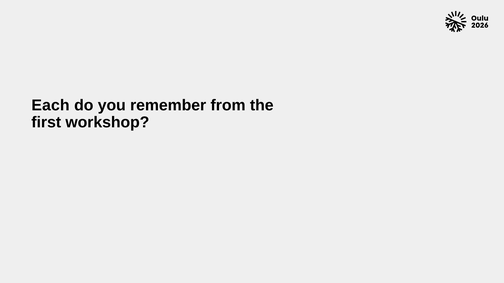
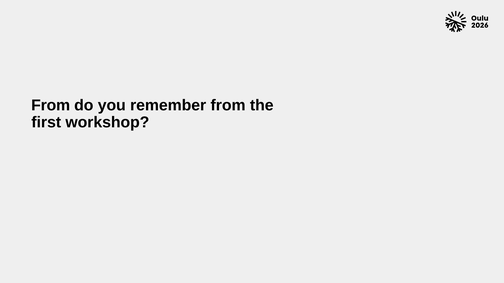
Each at (51, 106): Each -> From
